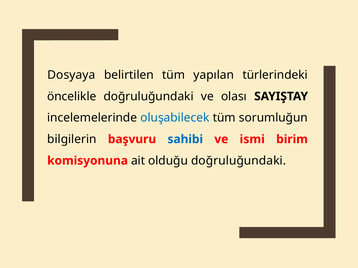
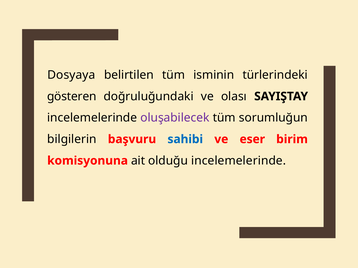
yapılan: yapılan -> isminin
öncelikle: öncelikle -> gösteren
oluşabilecek colour: blue -> purple
ismi: ismi -> eser
olduğu doğruluğundaki: doğruluğundaki -> incelemelerinde
